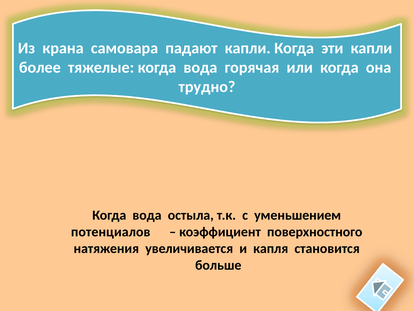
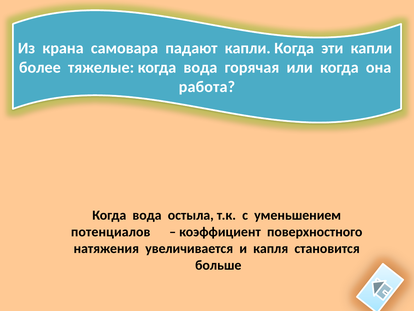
трудно: трудно -> работа
